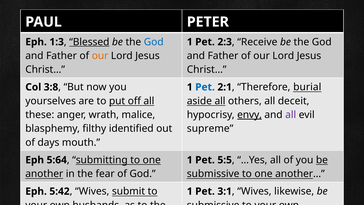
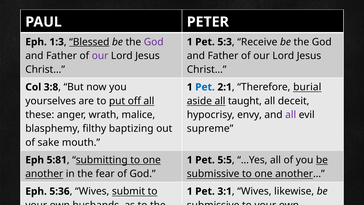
God at (154, 42) colour: blue -> purple
2:3: 2:3 -> 5:3
our at (100, 56) colour: orange -> purple
others: others -> taught
envy underline: present -> none
identified: identified -> baptizing
days: days -> sake
5:64: 5:64 -> 5:81
5:42: 5:42 -> 5:36
